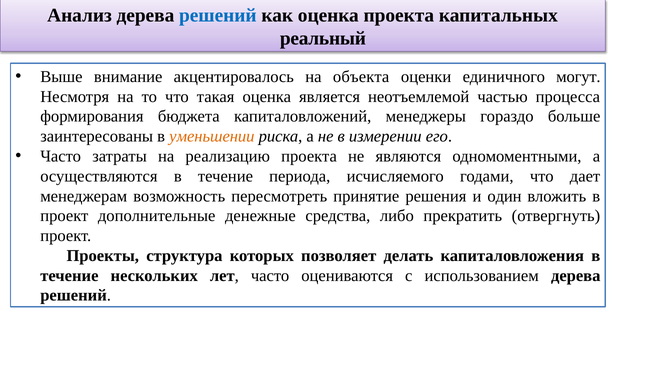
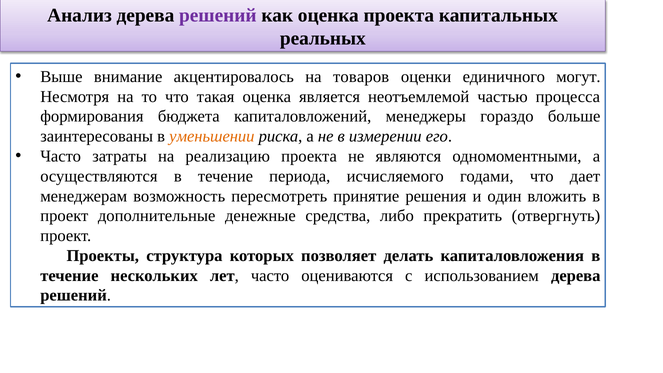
решений at (218, 15) colour: blue -> purple
реальный: реальный -> реальных
объекта: объекта -> товаров
